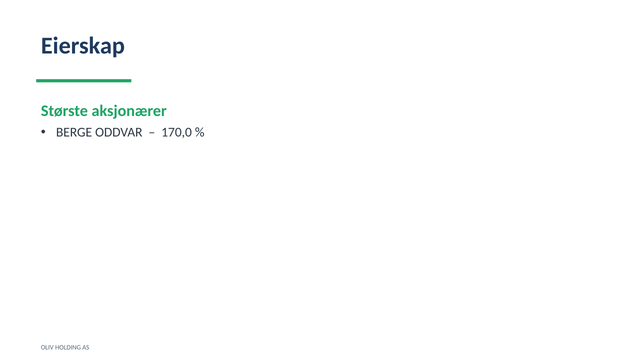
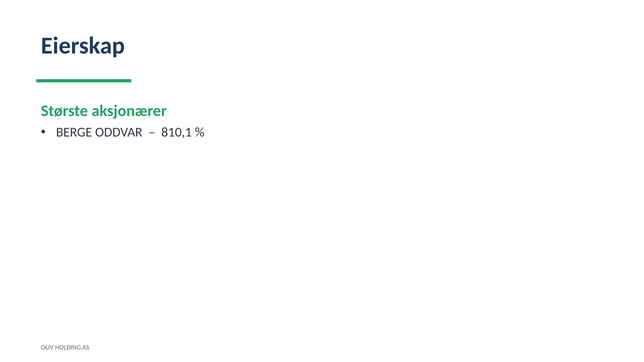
170,0: 170,0 -> 810,1
